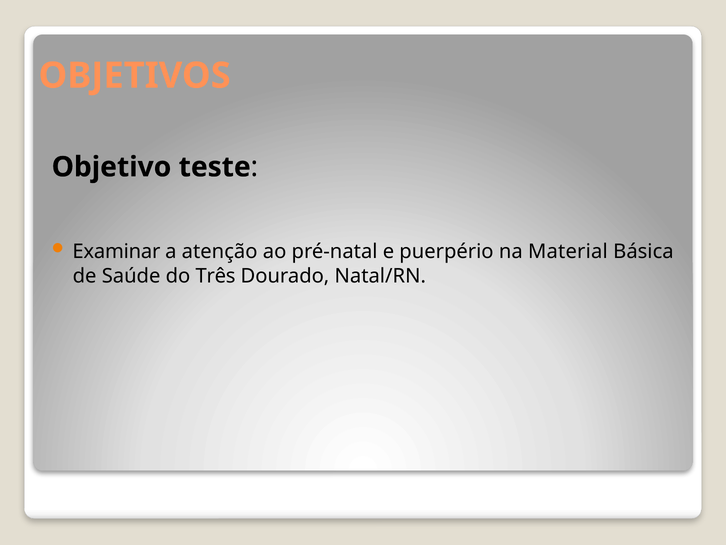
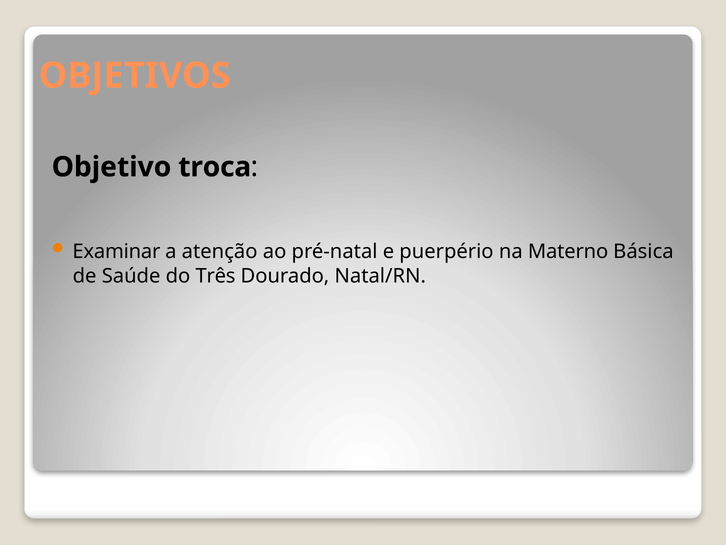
teste: teste -> troca
Material: Material -> Materno
